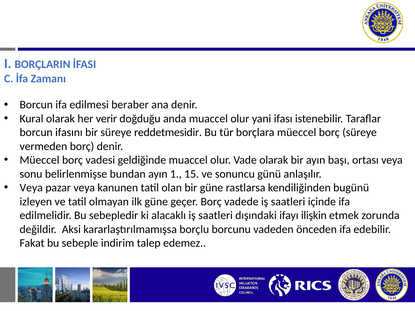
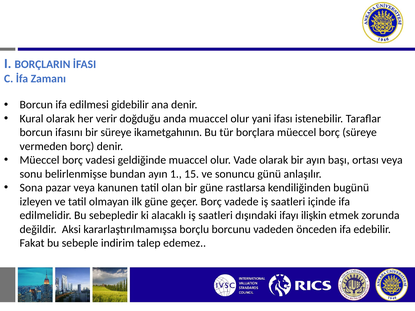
beraber: beraber -> gidebilir
reddetmesidir: reddetmesidir -> ikametgahının
Veya at (31, 188): Veya -> Sona
